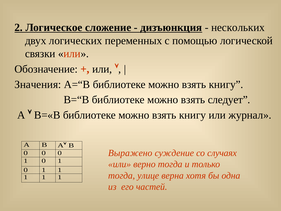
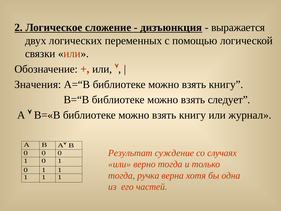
нескольких: нескольких -> выражается
Выражено: Выражено -> Результат
улице: улице -> ручка
